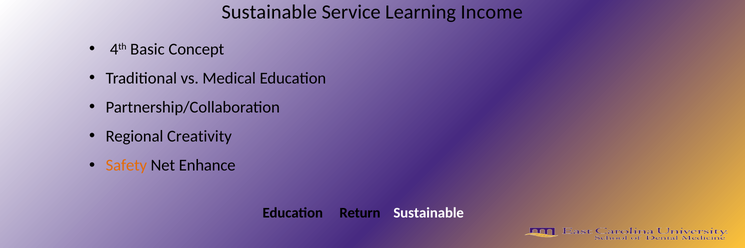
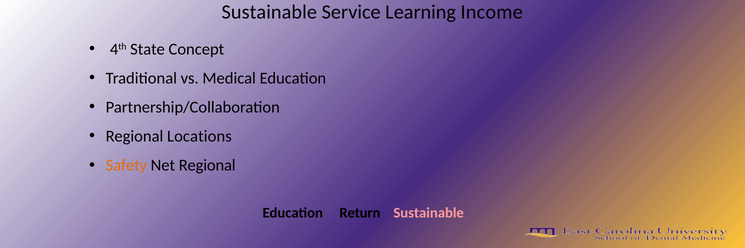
Basic: Basic -> State
Creativity: Creativity -> Locations
Net Enhance: Enhance -> Regional
Sustainable at (429, 213) colour: white -> pink
